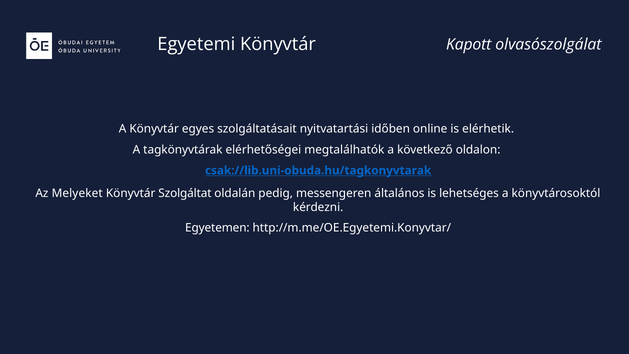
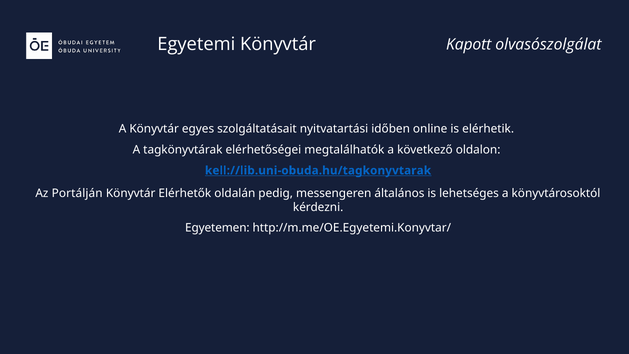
csak://lib.uni-obuda.hu/tagkonyvtarak: csak://lib.uni-obuda.hu/tagkonyvtarak -> kell://lib.uni-obuda.hu/tagkonyvtarak
Melyeket: Melyeket -> Portálján
Szolgáltat: Szolgáltat -> Elérhetők
